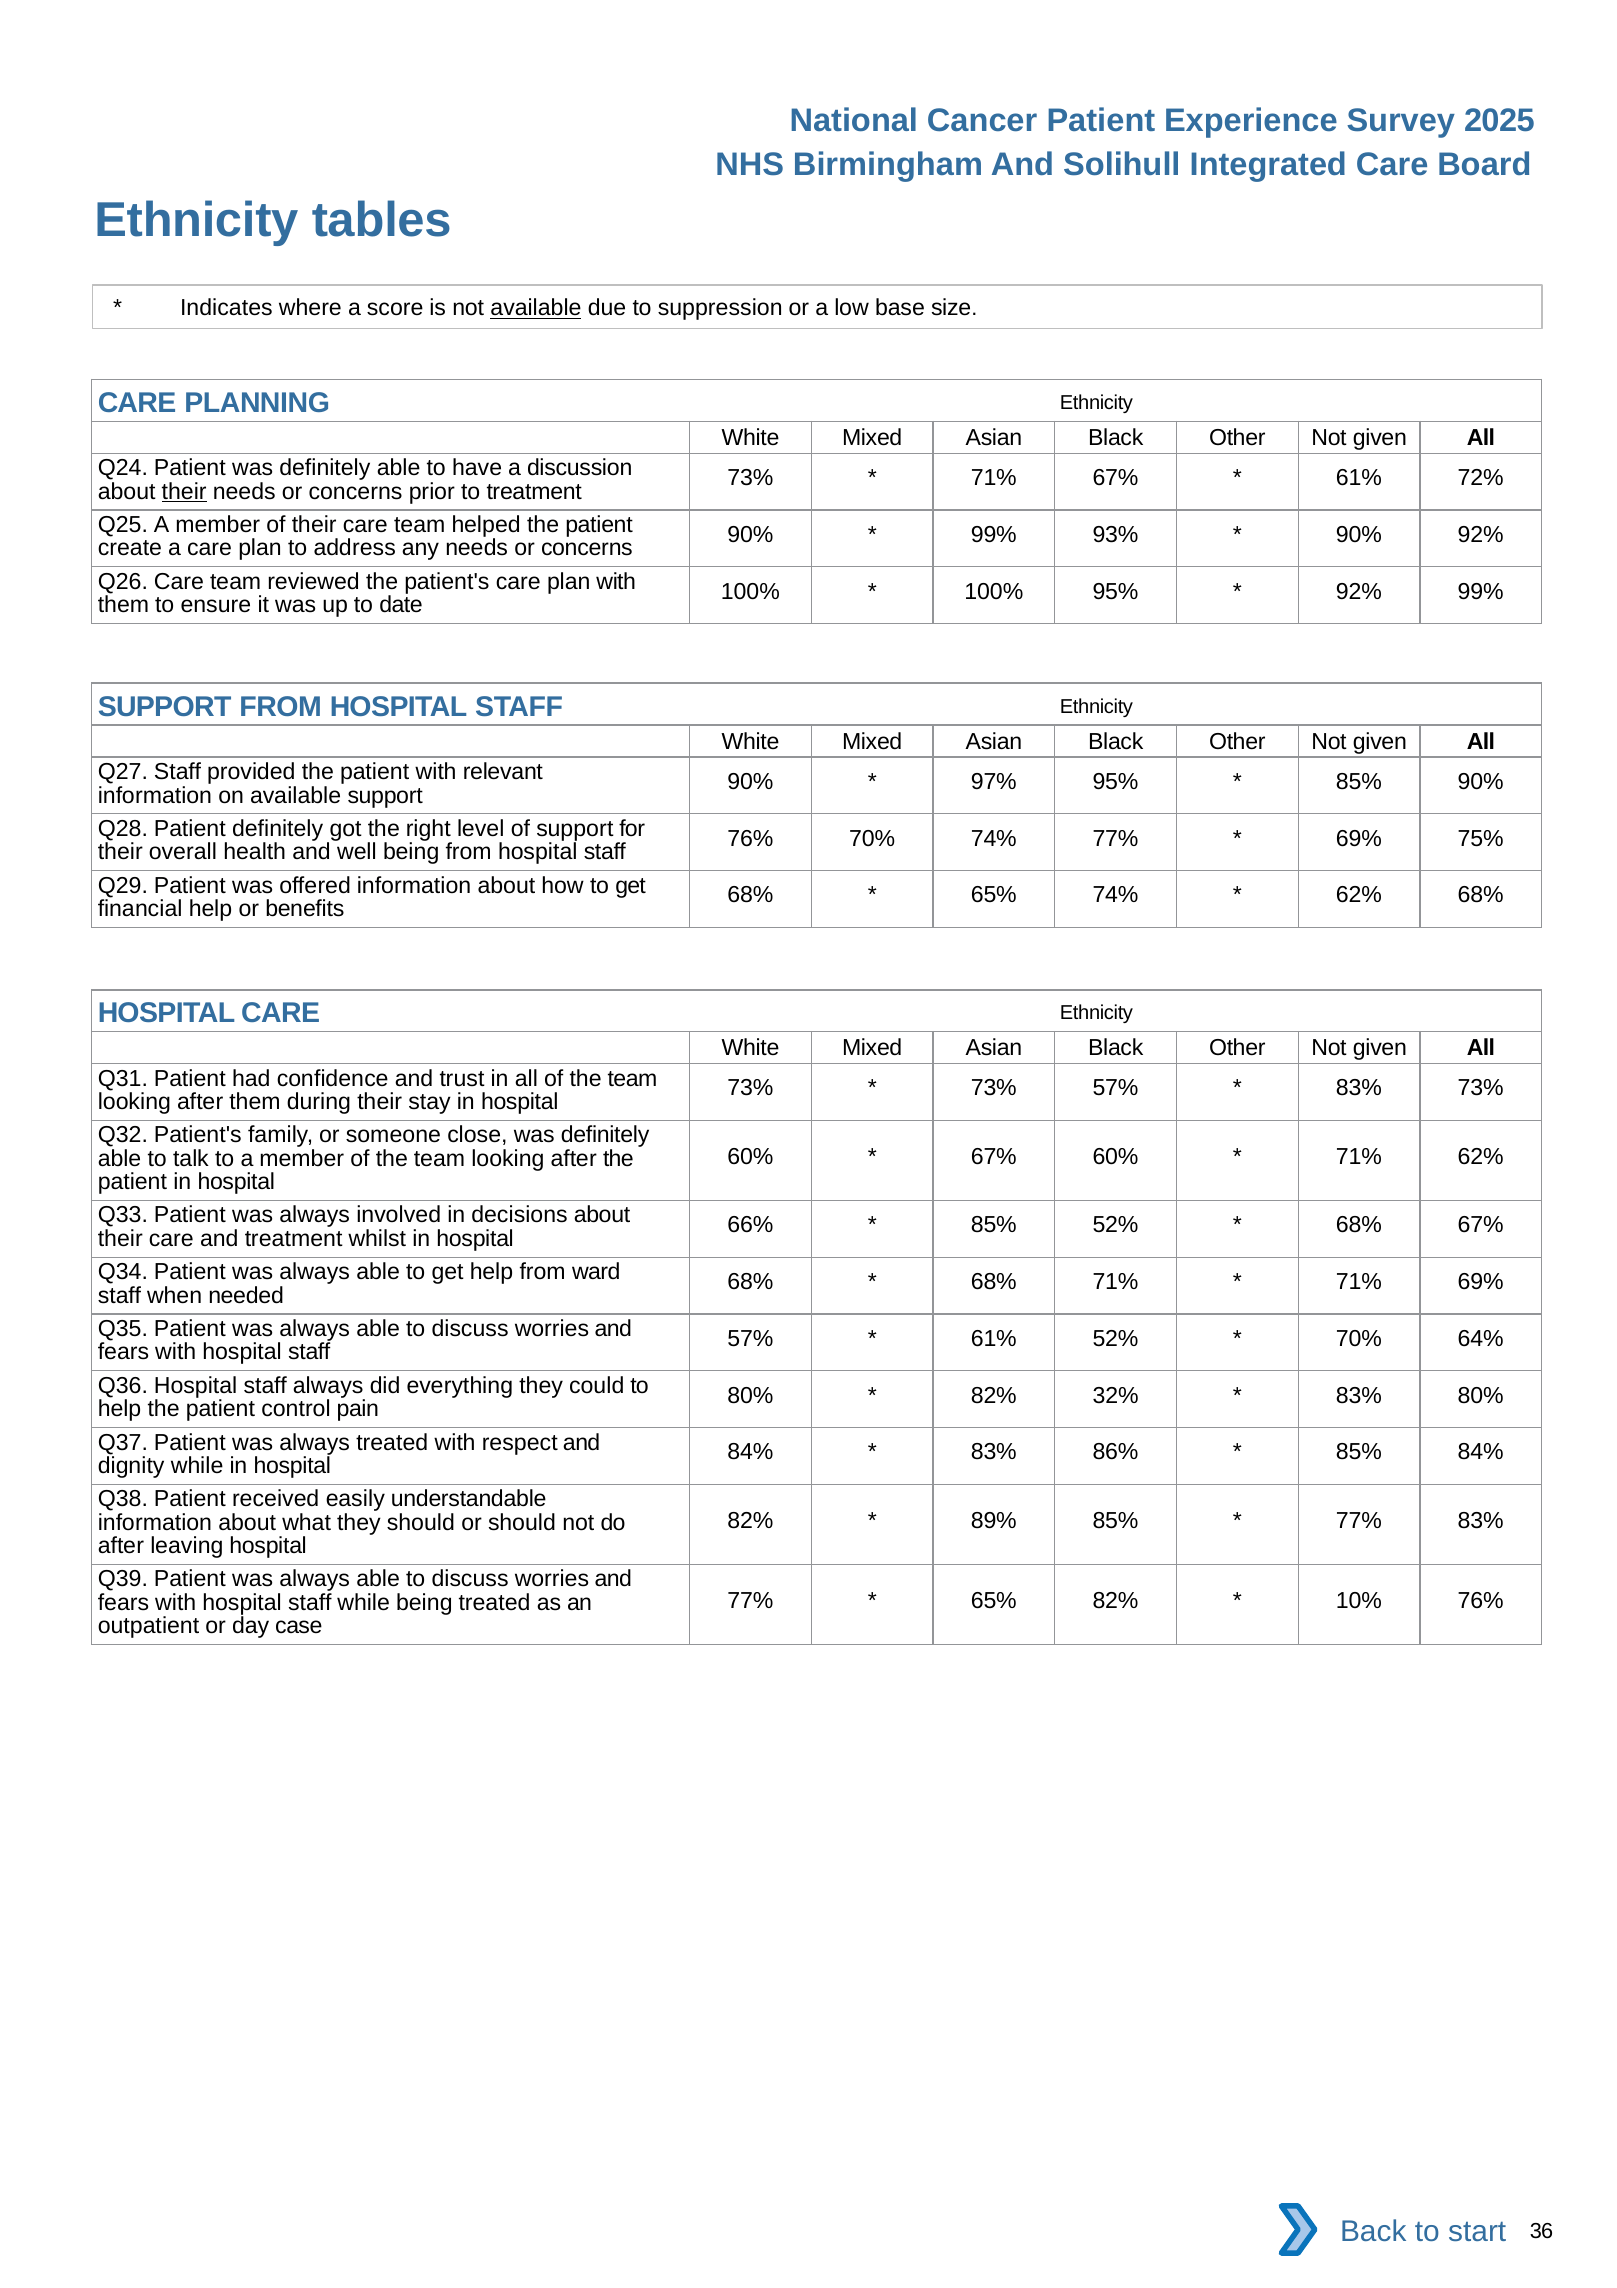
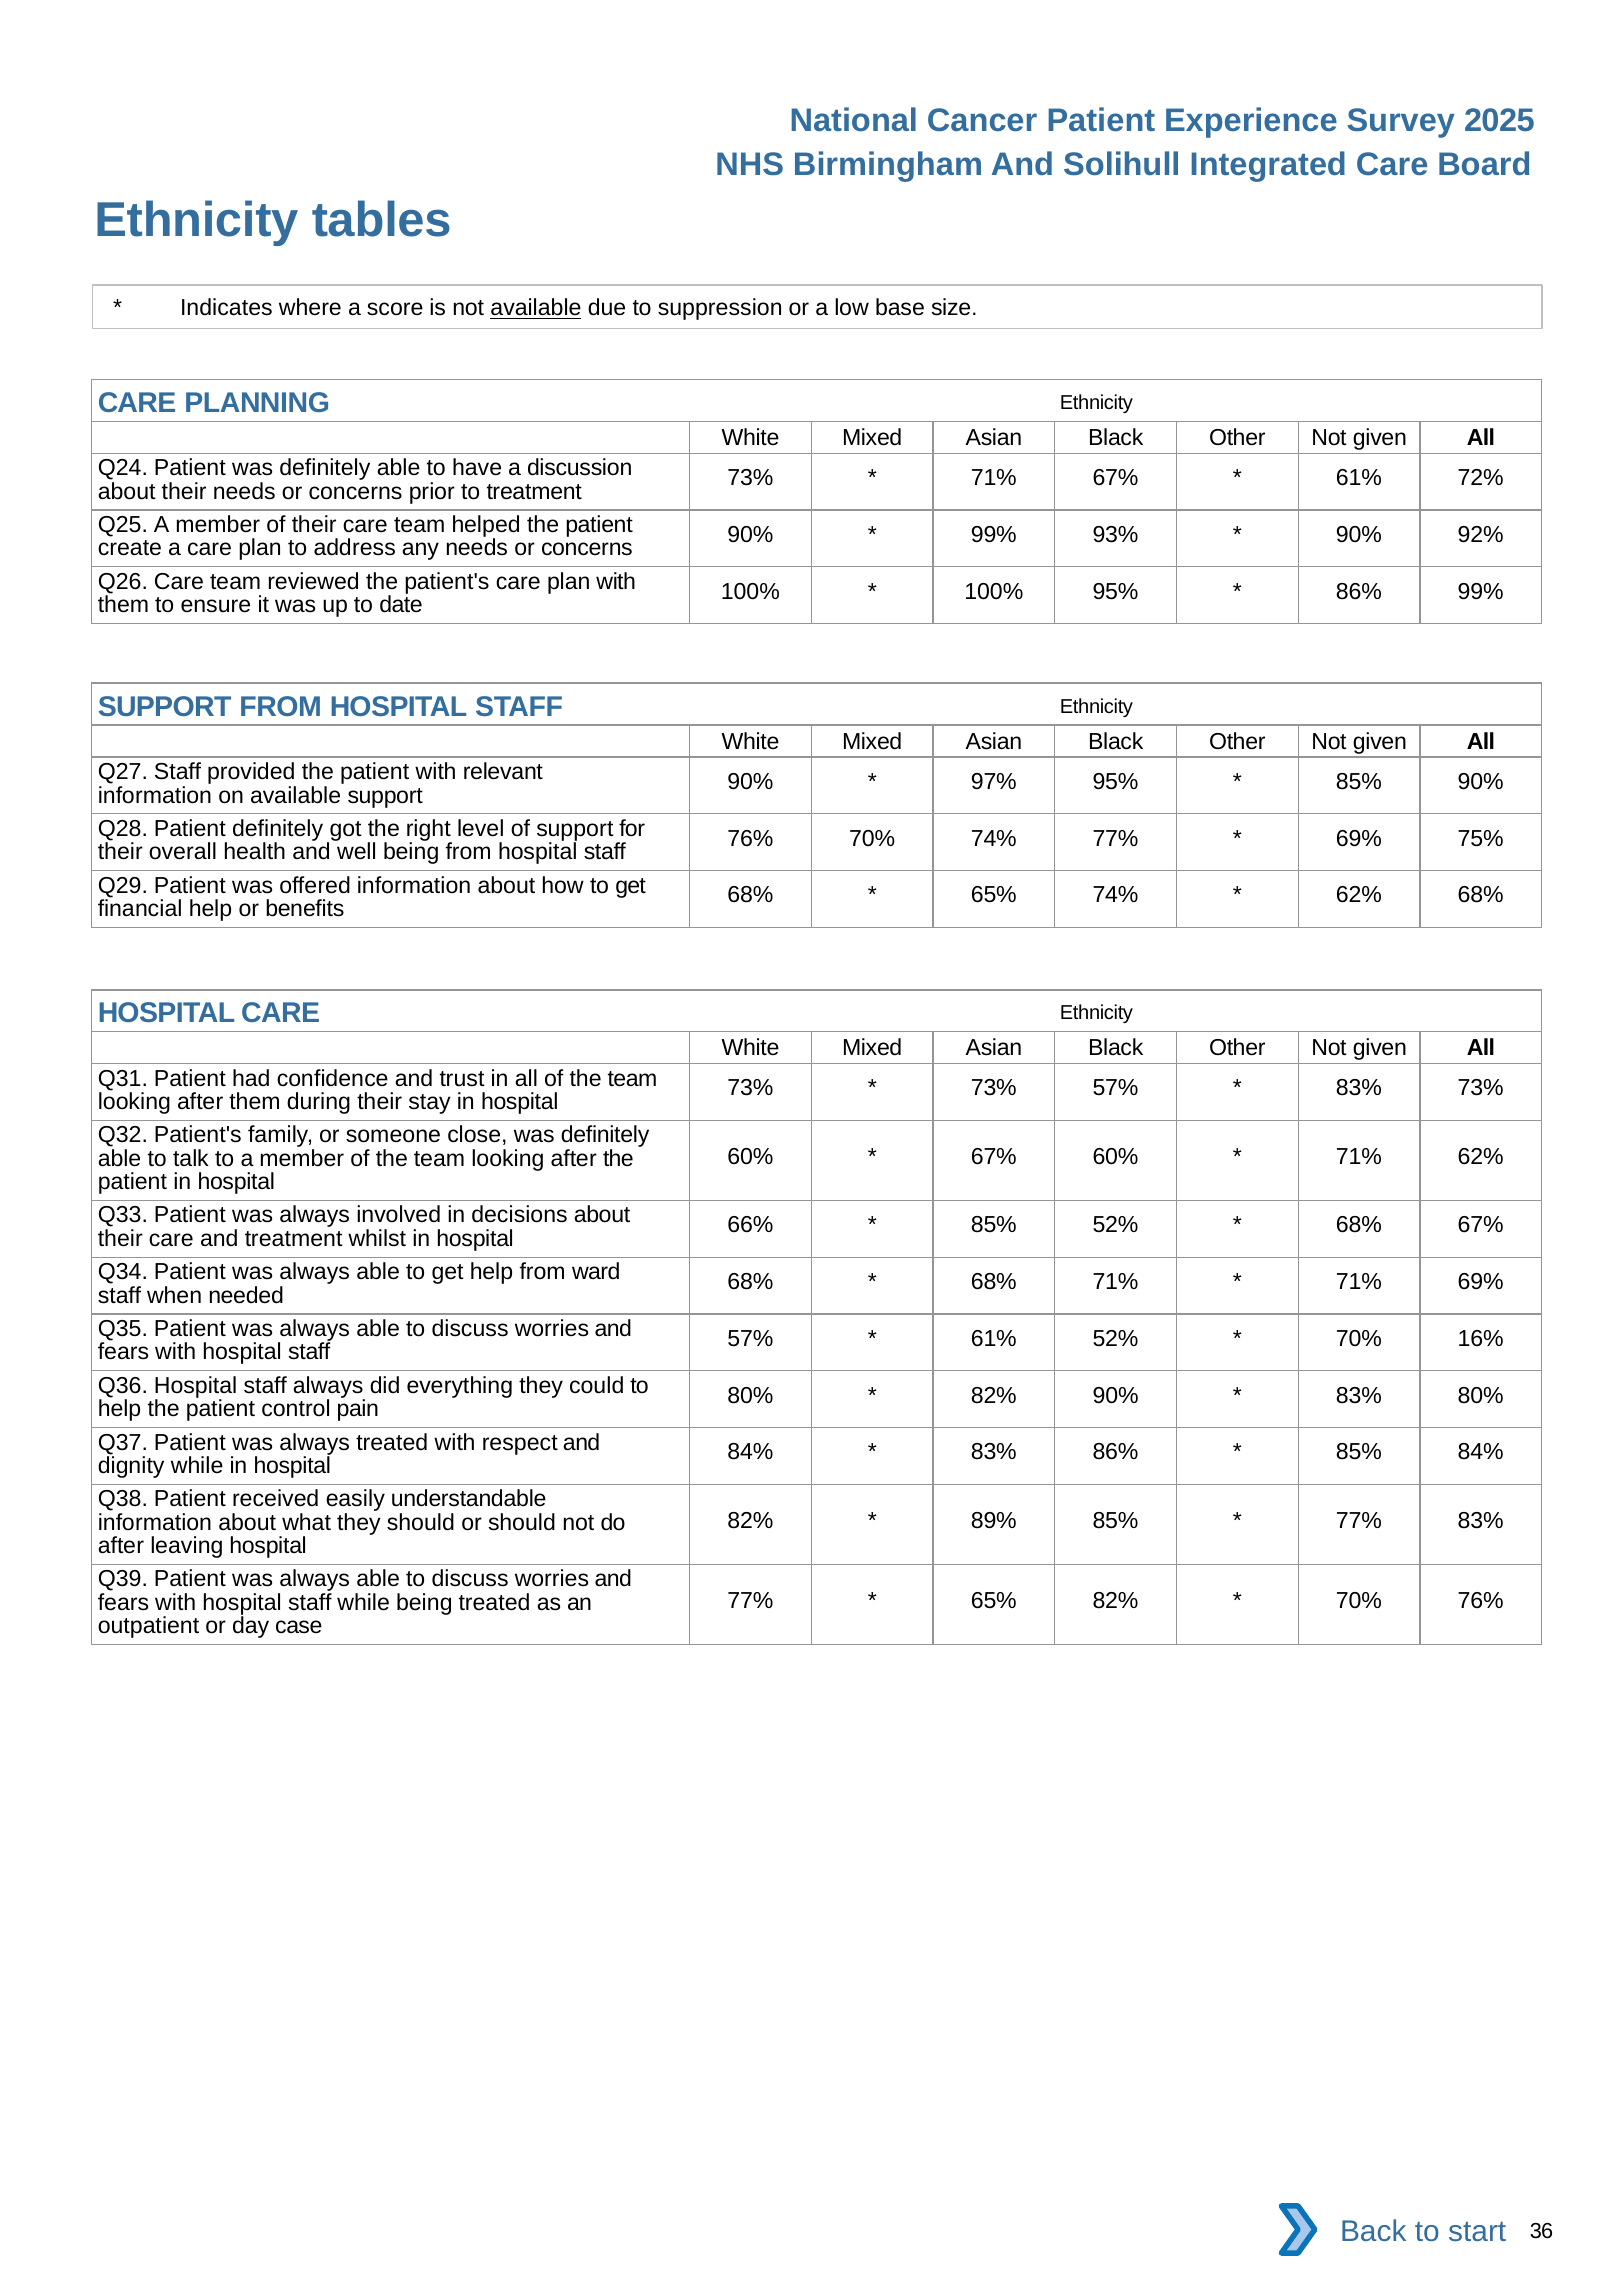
their at (184, 492) underline: present -> none
92% at (1359, 592): 92% -> 86%
64%: 64% -> 16%
82% 32%: 32% -> 90%
10% at (1359, 1601): 10% -> 70%
